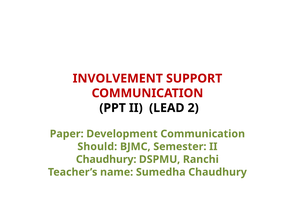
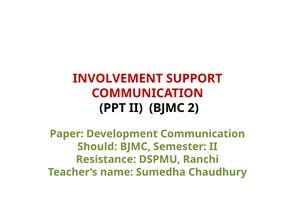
II LEAD: LEAD -> BJMC
Chaudhury at (106, 160): Chaudhury -> Resistance
